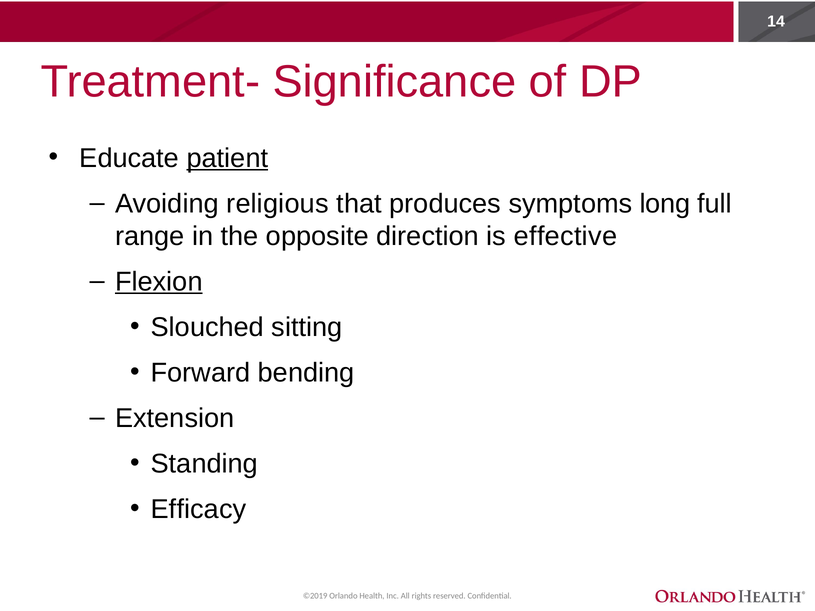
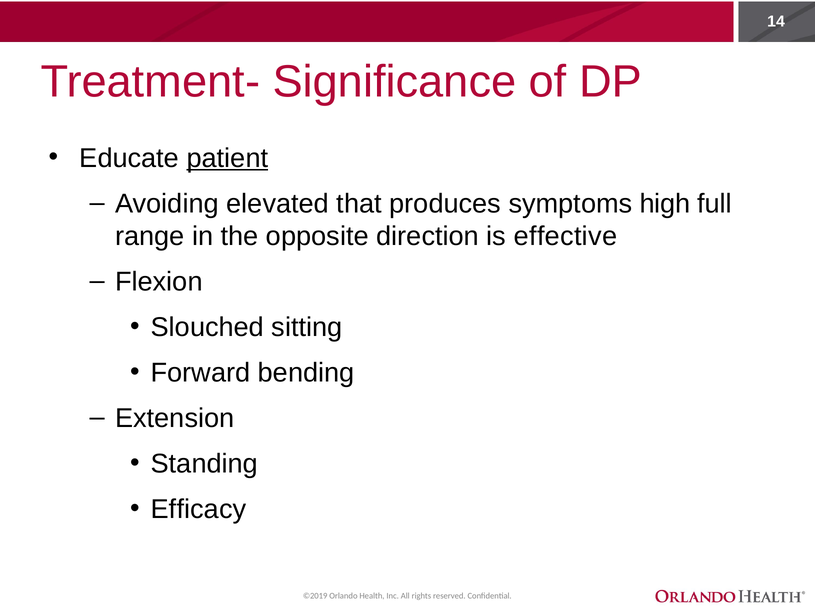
religious: religious -> elevated
long: long -> high
Flexion underline: present -> none
